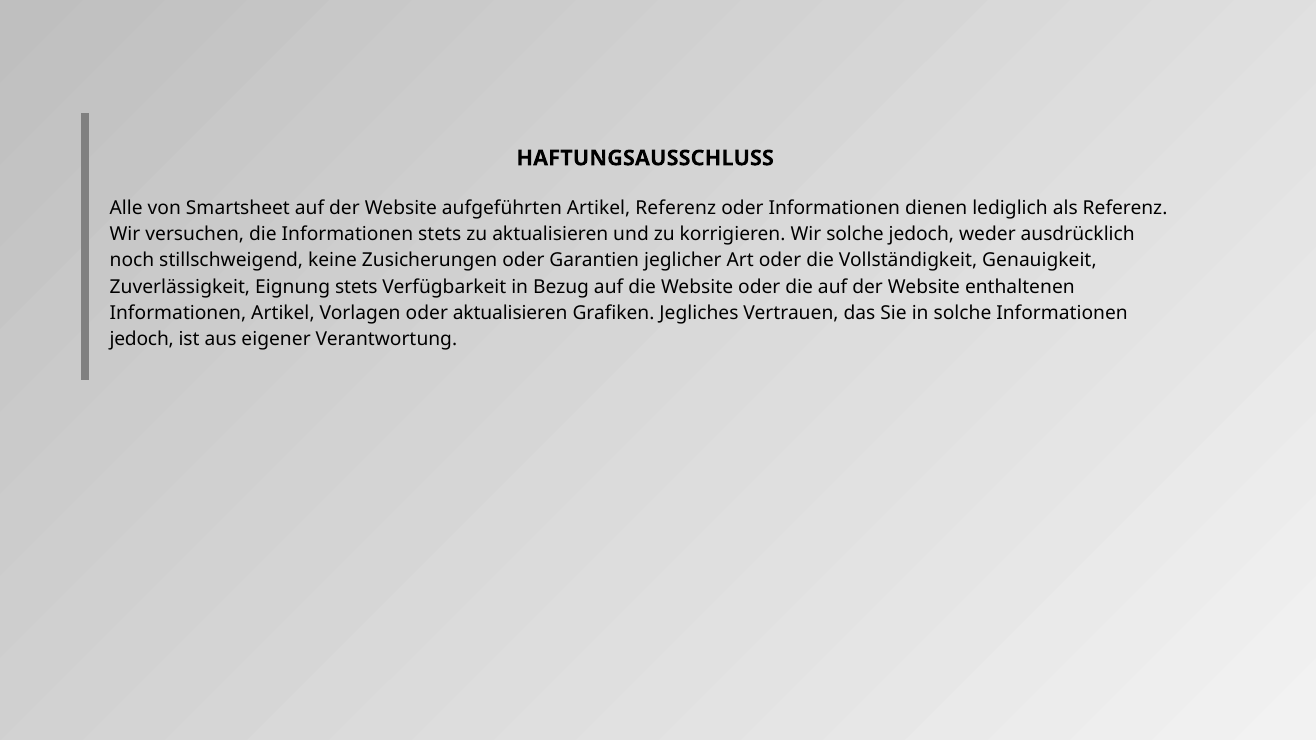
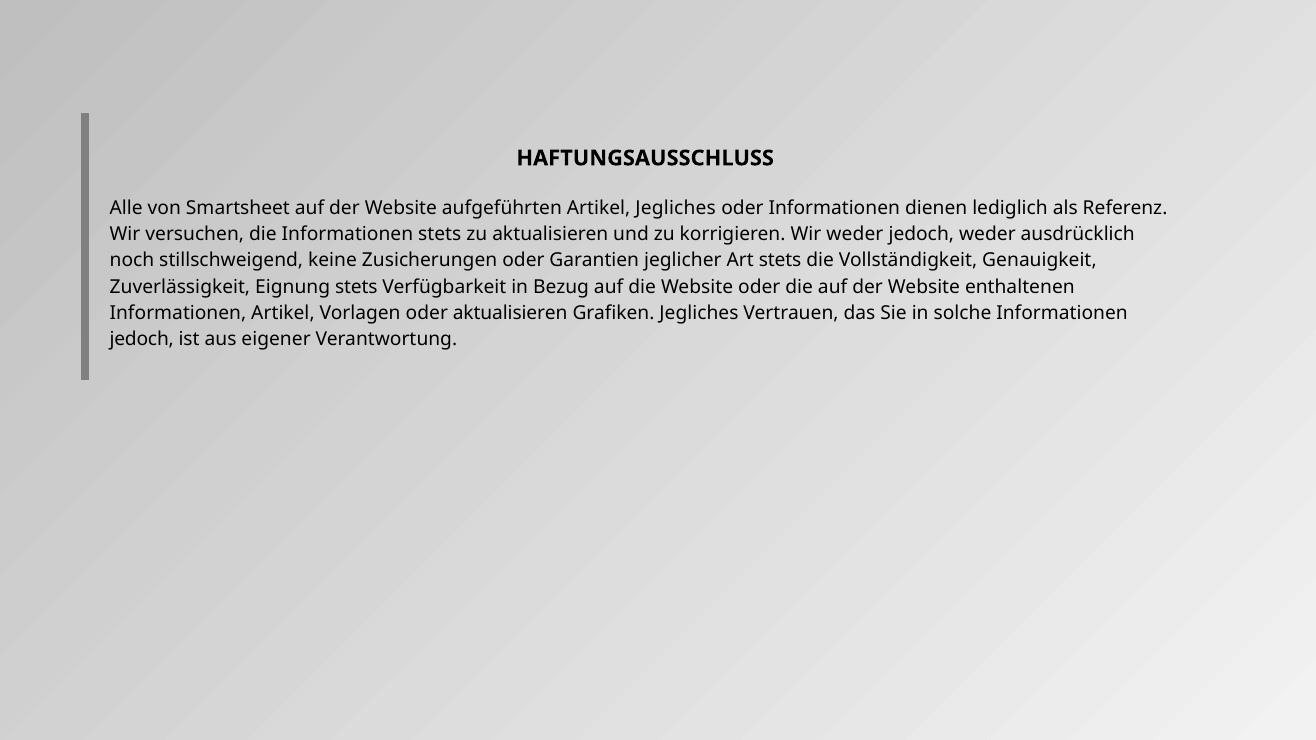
Artikel Referenz: Referenz -> Jegliches
Wir solche: solche -> weder
Art oder: oder -> stets
